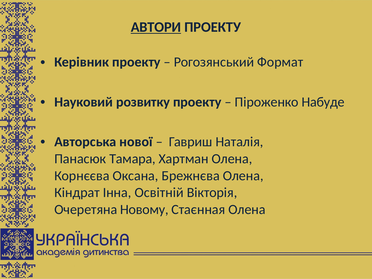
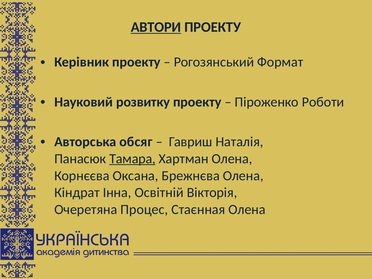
Набуде: Набуде -> Роботи
нової: нової -> обсяг
Тамара underline: none -> present
Новому: Новому -> Процес
